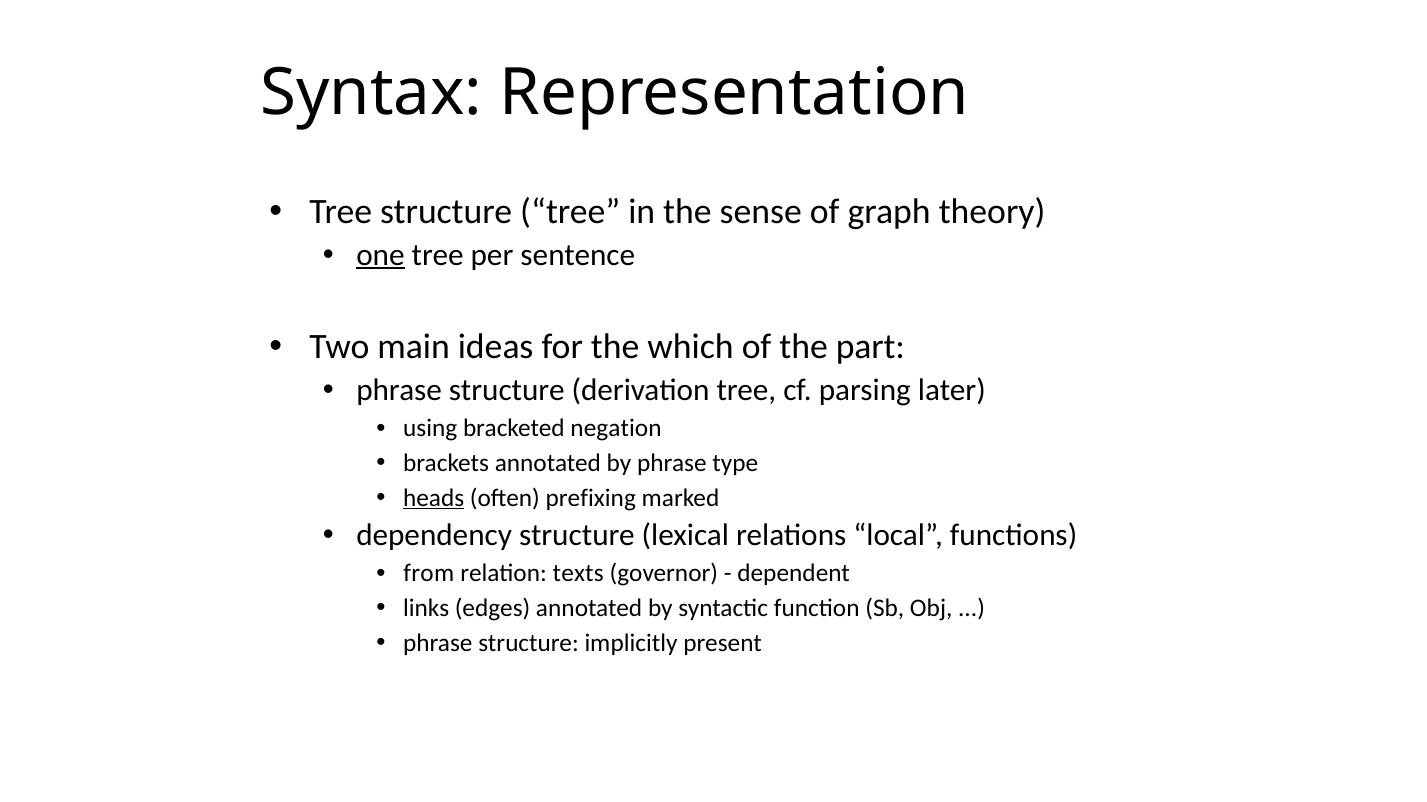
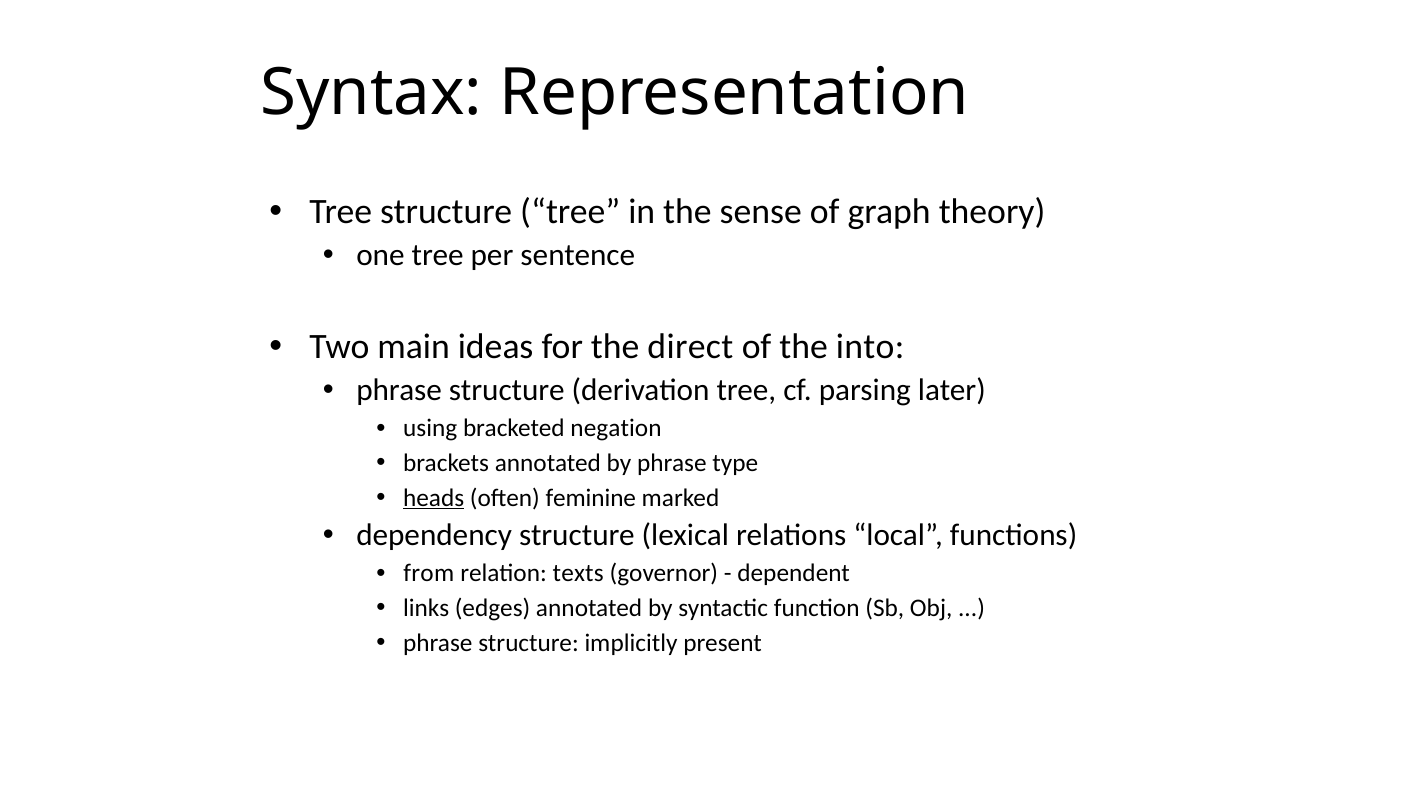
one underline: present -> none
which: which -> direct
part: part -> into
prefixing: prefixing -> feminine
